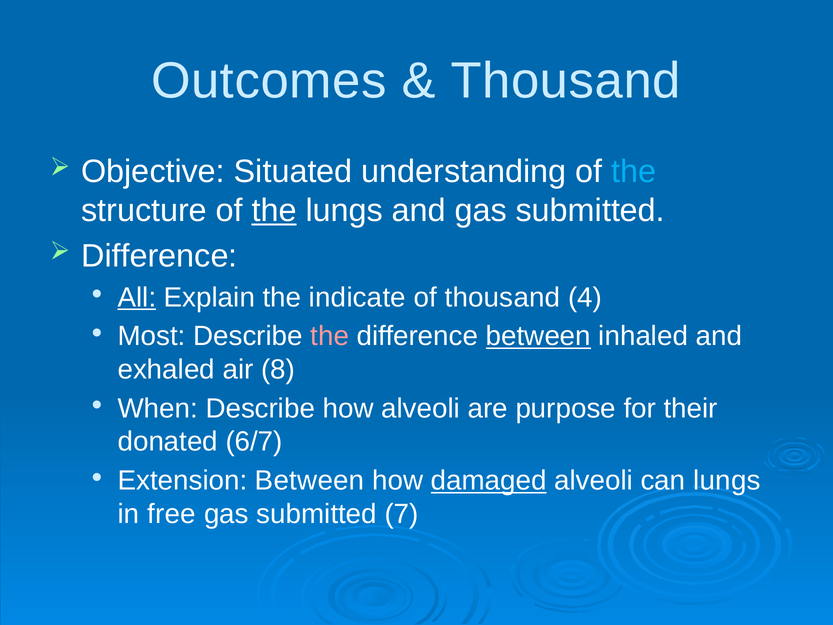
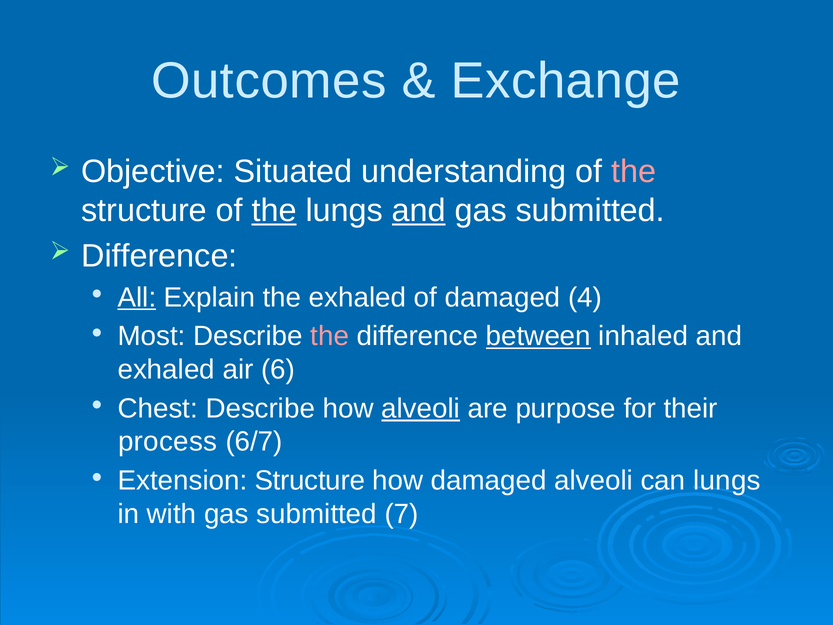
Thousand at (566, 81): Thousand -> Exchange
the at (634, 172) colour: light blue -> pink
and at (419, 211) underline: none -> present
the indicate: indicate -> exhaled
of thousand: thousand -> damaged
8: 8 -> 6
When: When -> Chest
alveoli at (421, 408) underline: none -> present
donated: donated -> process
Extension Between: Between -> Structure
damaged at (489, 480) underline: present -> none
free: free -> with
